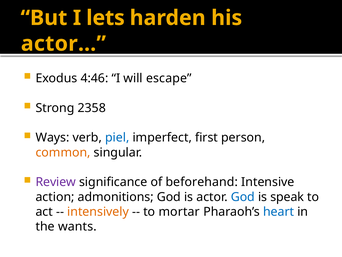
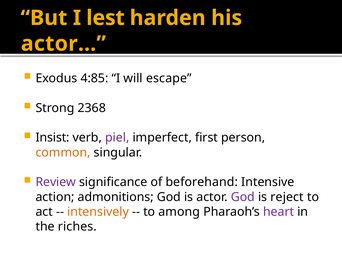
lets: lets -> lest
4:46: 4:46 -> 4:85
2358: 2358 -> 2368
Ways: Ways -> Insist
piel colour: blue -> purple
God at (243, 197) colour: blue -> purple
speak: speak -> reject
mortar: mortar -> among
heart colour: blue -> purple
wants: wants -> riches
